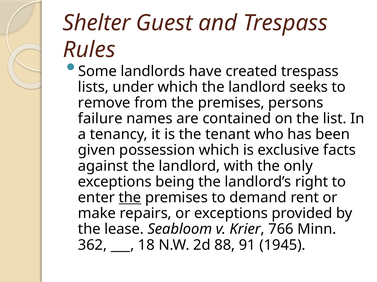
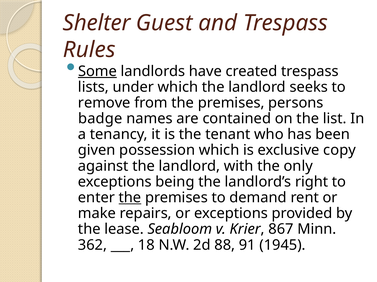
Some underline: none -> present
failure: failure -> badge
facts: facts -> copy
766: 766 -> 867
